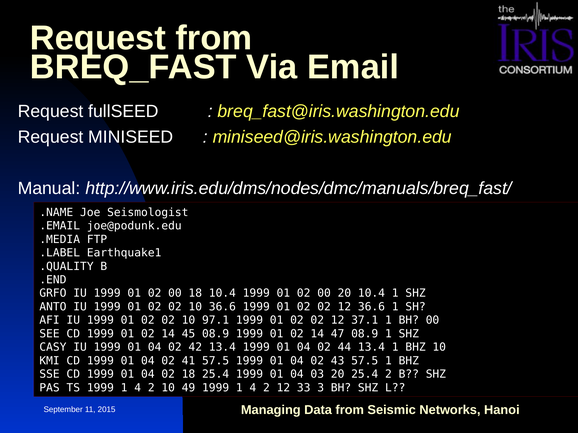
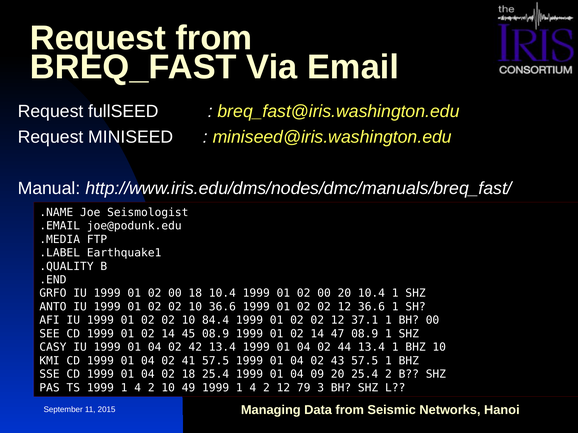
97.1: 97.1 -> 84.4
03: 03 -> 09
33: 33 -> 79
